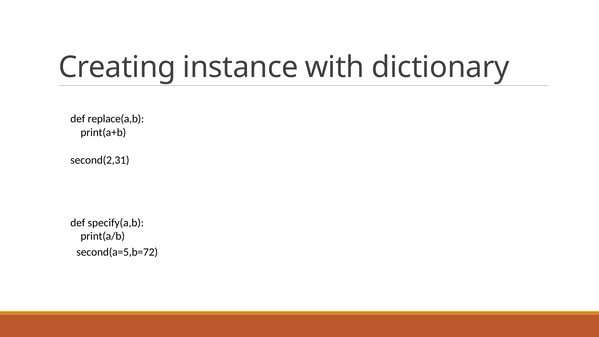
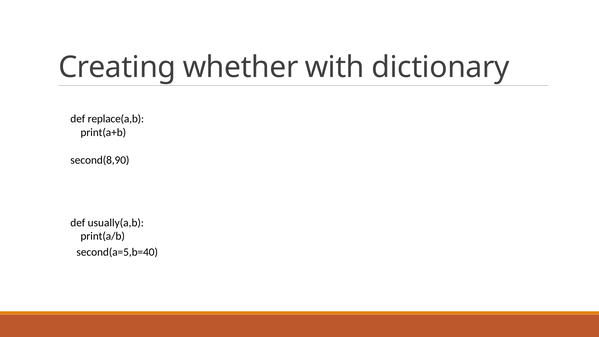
instance: instance -> whether
second(2,31: second(2,31 -> second(8,90
specify(a,b: specify(a,b -> usually(a,b
second(a=5,b=72: second(a=5,b=72 -> second(a=5,b=40
